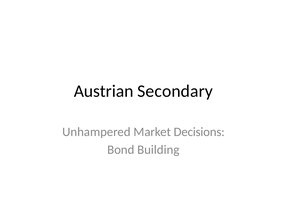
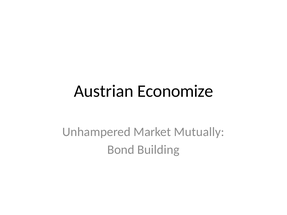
Secondary: Secondary -> Economize
Decisions: Decisions -> Mutually
